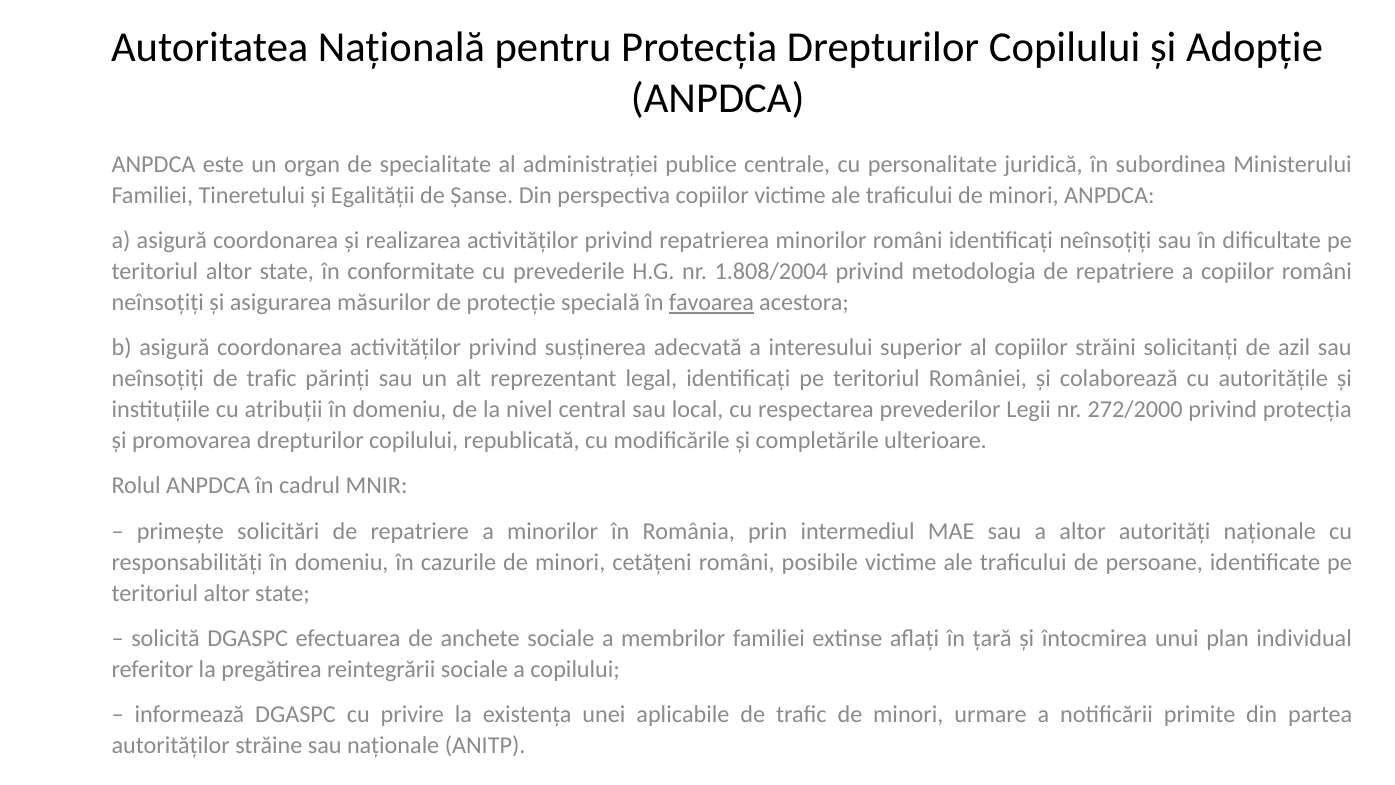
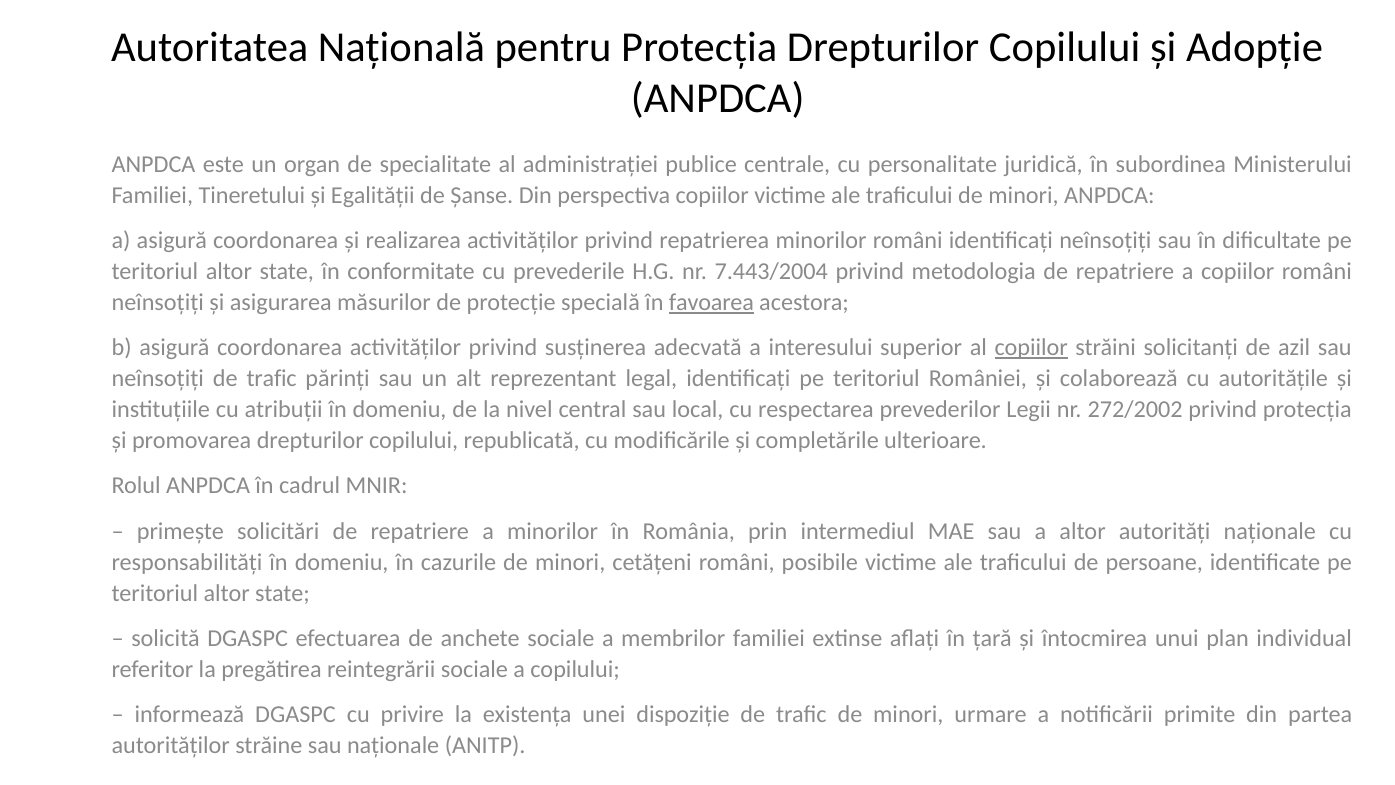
1.808/2004: 1.808/2004 -> 7.443/2004
copiilor at (1031, 347) underline: none -> present
272/2000: 272/2000 -> 272/2002
aplicabile: aplicabile -> dispoziție
